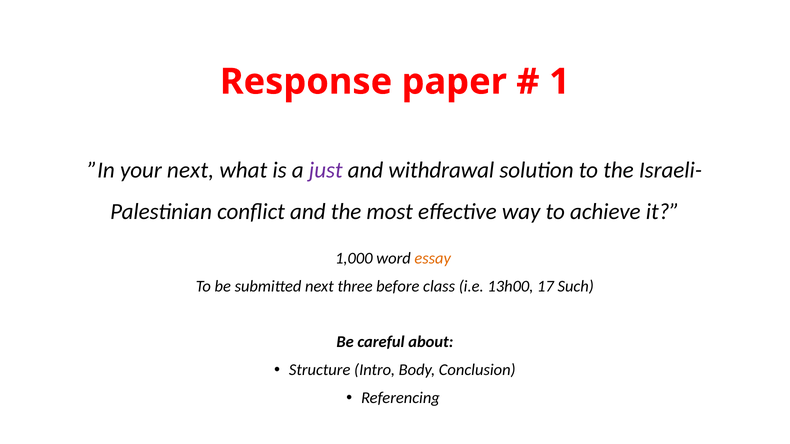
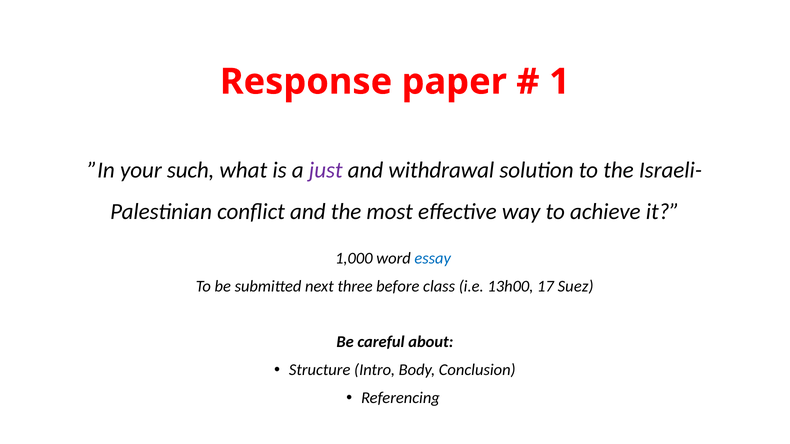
your next: next -> such
essay colour: orange -> blue
Such: Such -> Suez
